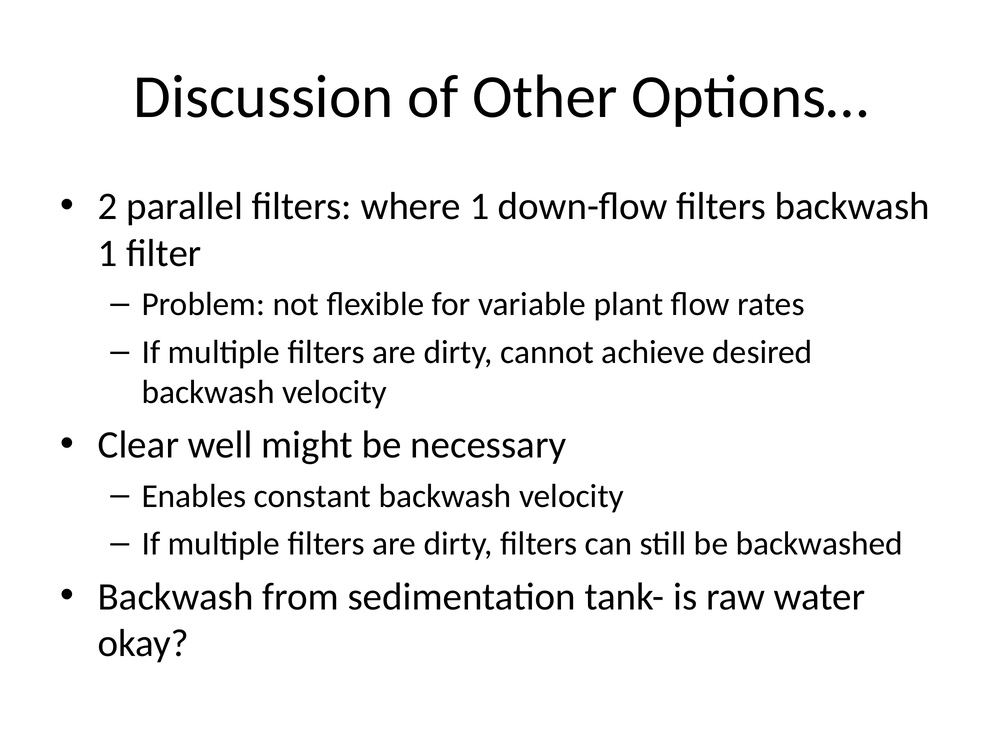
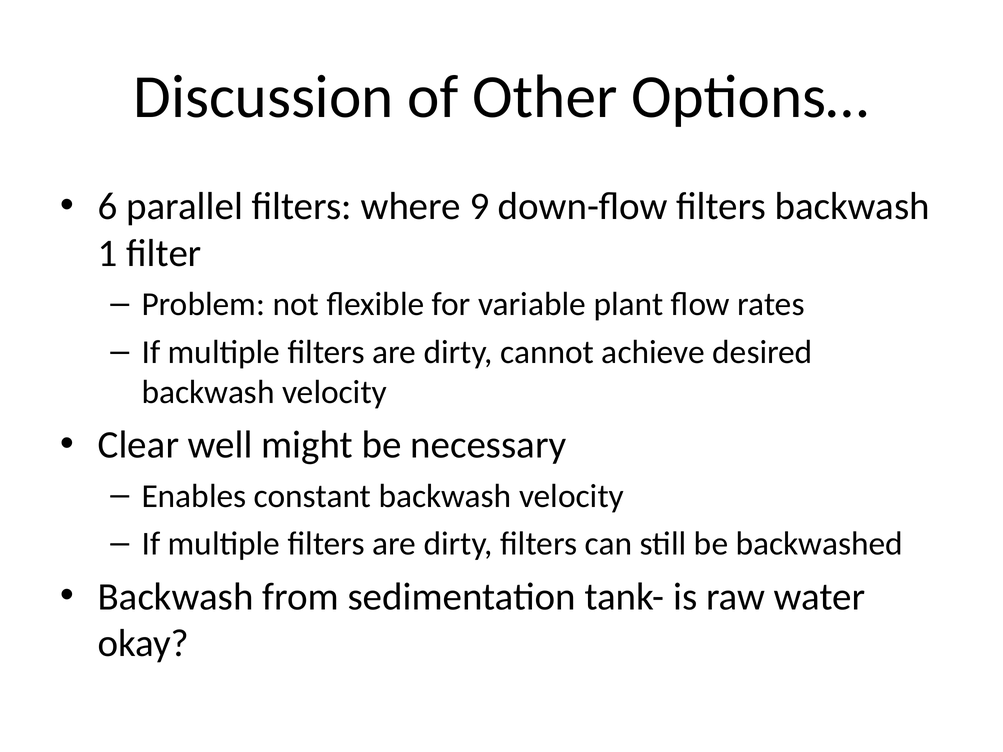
2: 2 -> 6
where 1: 1 -> 9
